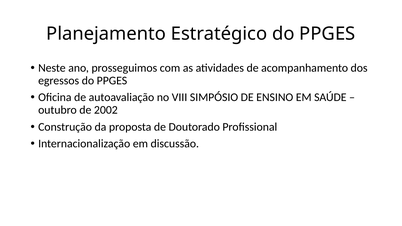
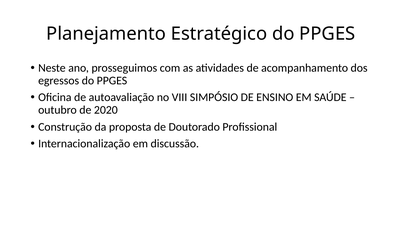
2002: 2002 -> 2020
